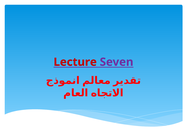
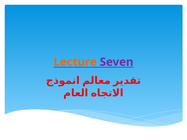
Lecture colour: red -> orange
